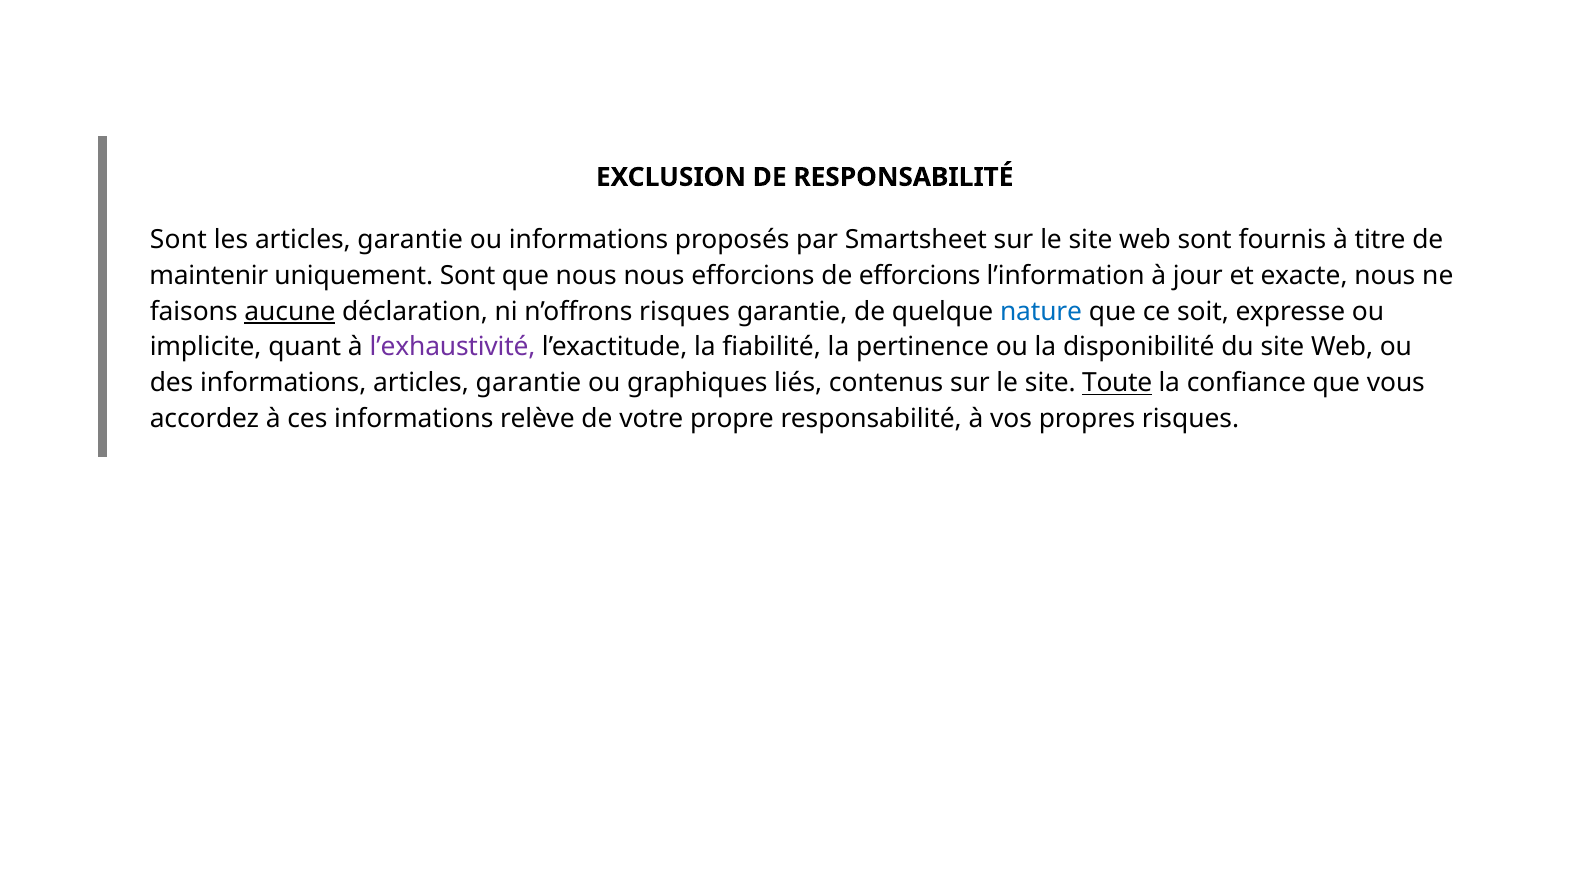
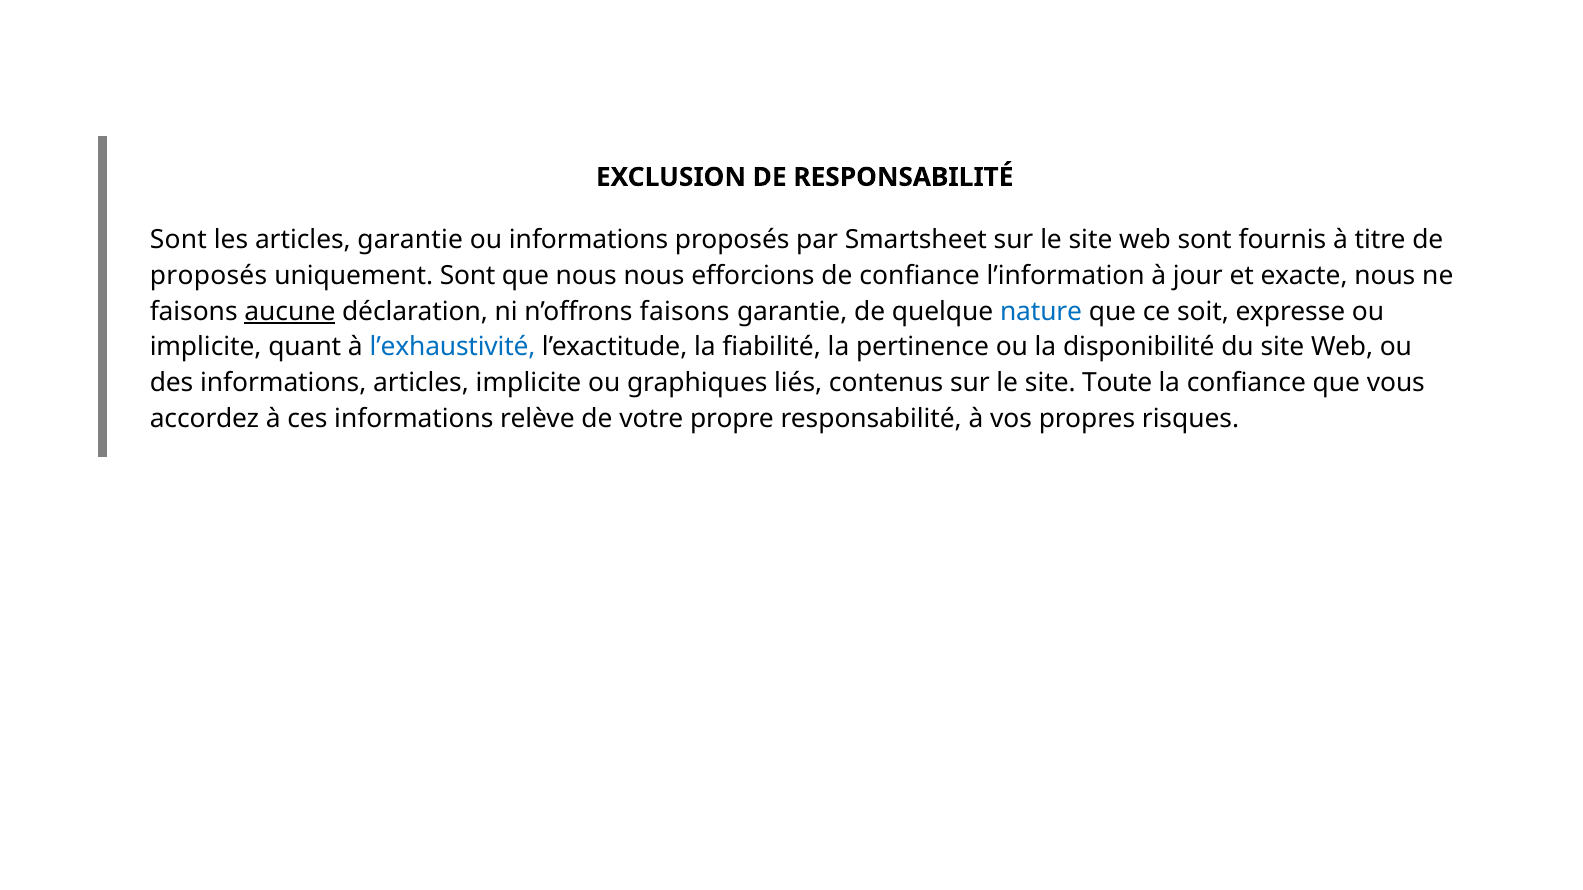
maintenir at (209, 276): maintenir -> proposés
de efforcions: efforcions -> confiance
n’offrons risques: risques -> faisons
l’exhaustivité colour: purple -> blue
informations articles garantie: garantie -> implicite
Toute underline: present -> none
